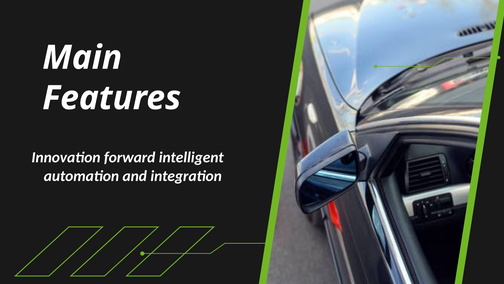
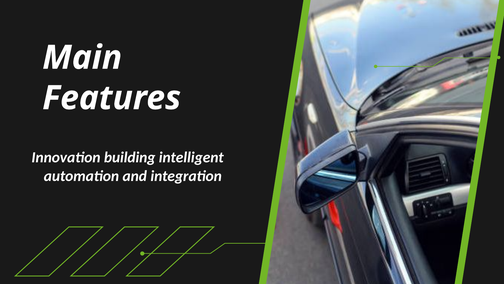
forward: forward -> building
